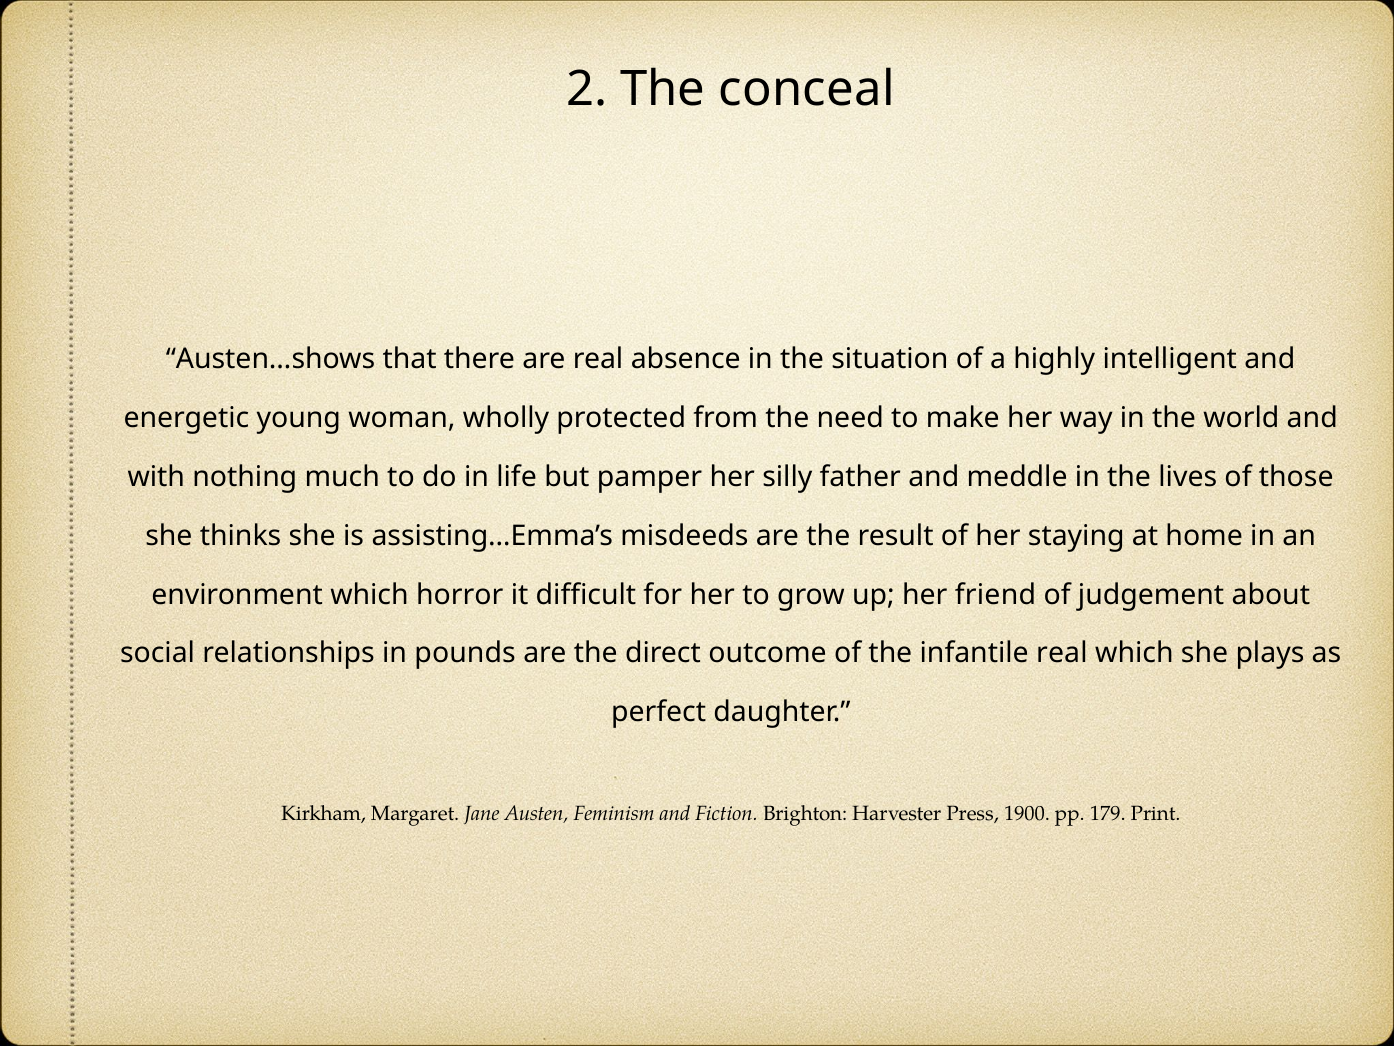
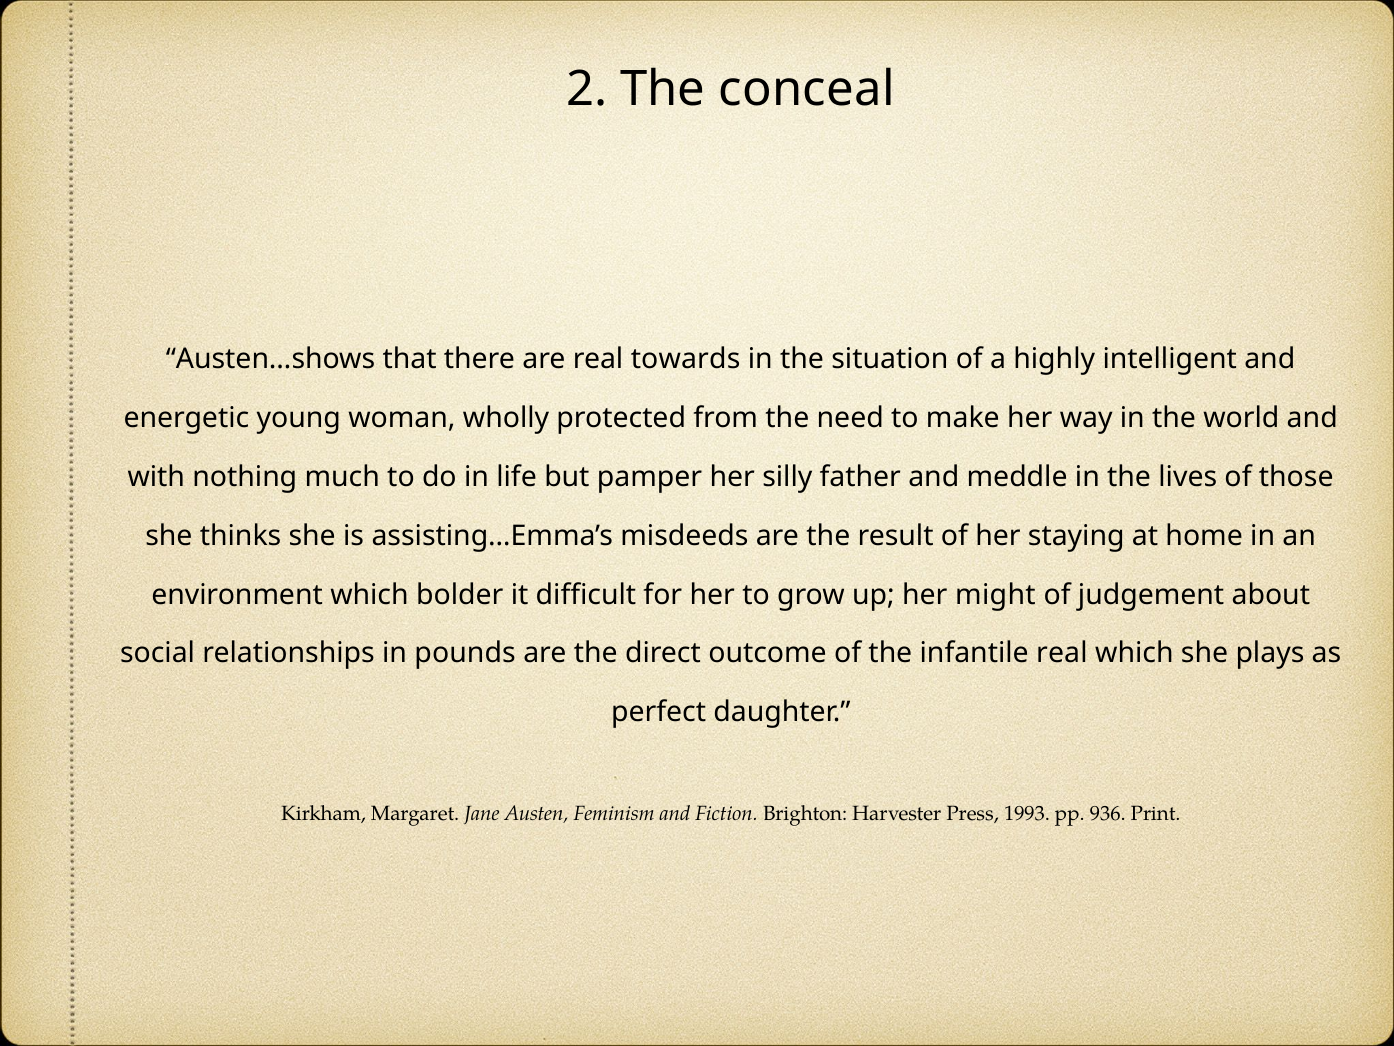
absence: absence -> towards
horror: horror -> bolder
friend: friend -> might
1900: 1900 -> 1993
179: 179 -> 936
